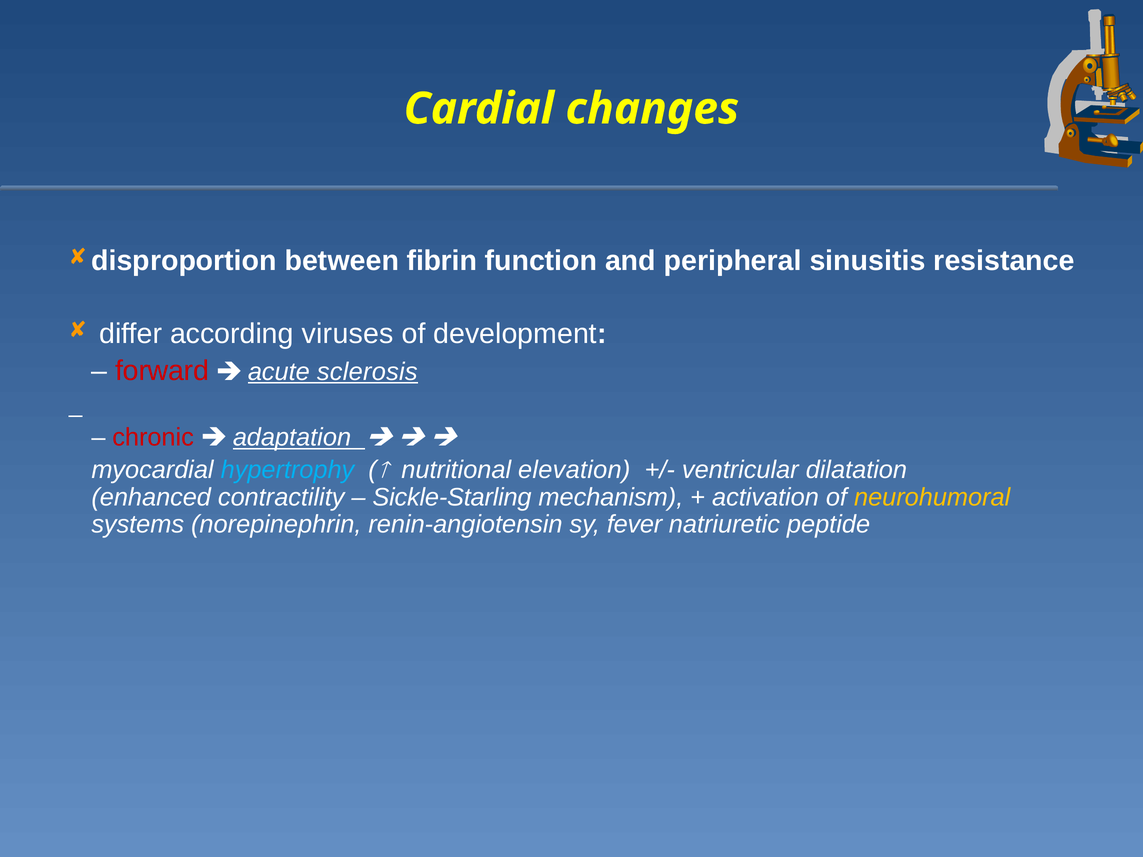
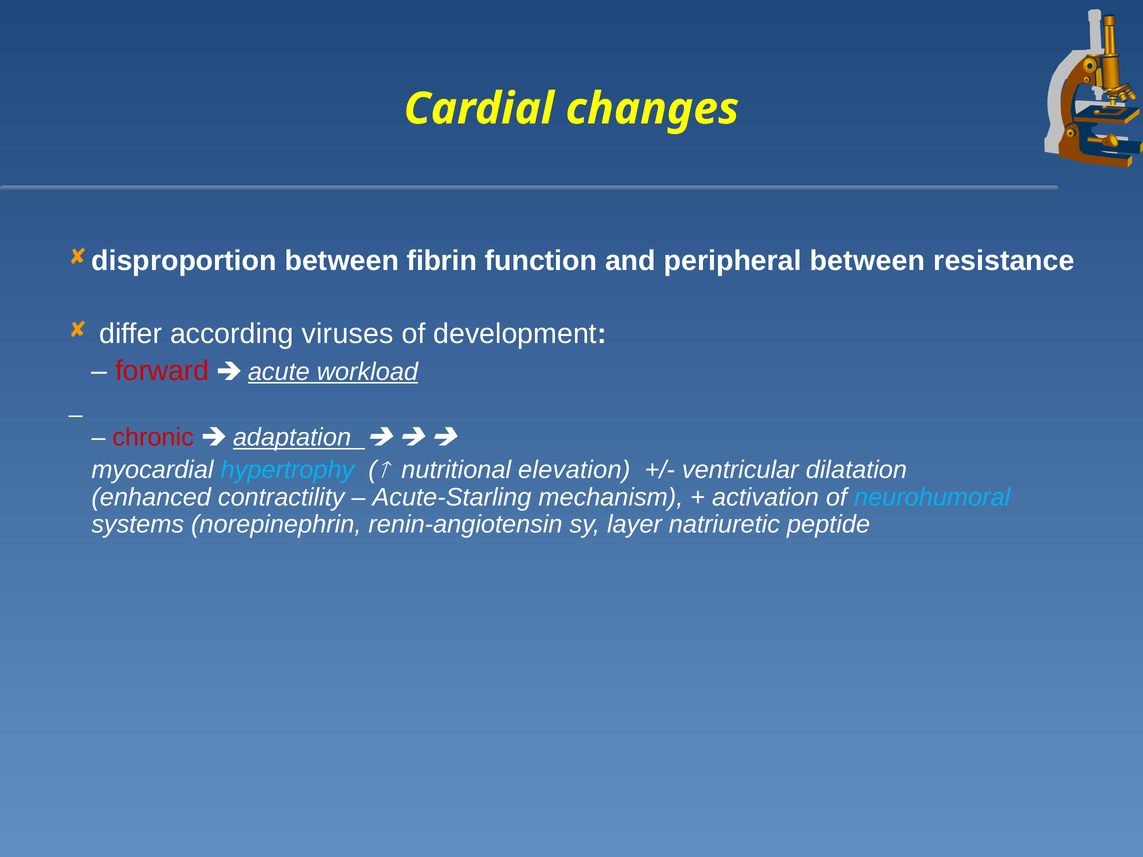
peripheral sinusitis: sinusitis -> between
sclerosis: sclerosis -> workload
Sickle-Starling: Sickle-Starling -> Acute-Starling
neurohumoral colour: yellow -> light blue
fever: fever -> layer
